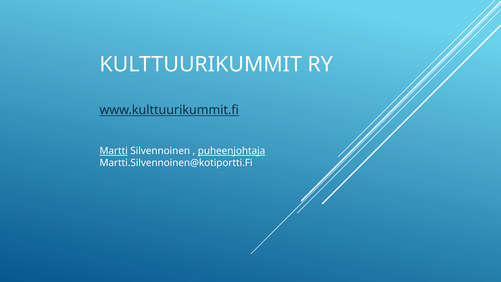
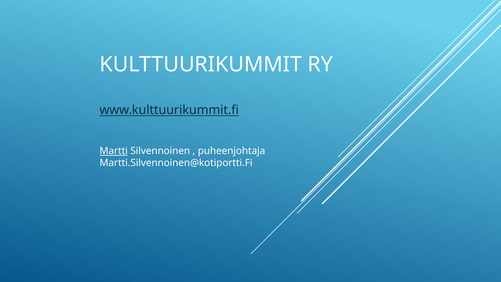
puheenjohtaja underline: present -> none
